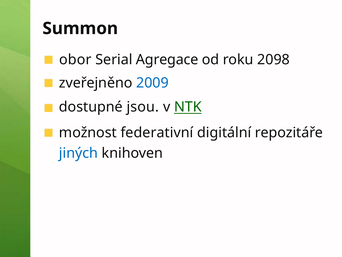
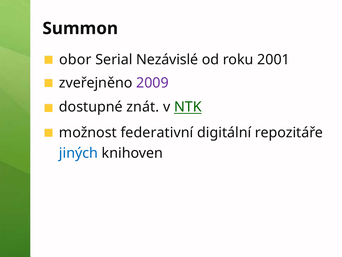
Agregace: Agregace -> Nezávislé
2098: 2098 -> 2001
2009 colour: blue -> purple
jsou: jsou -> znát
